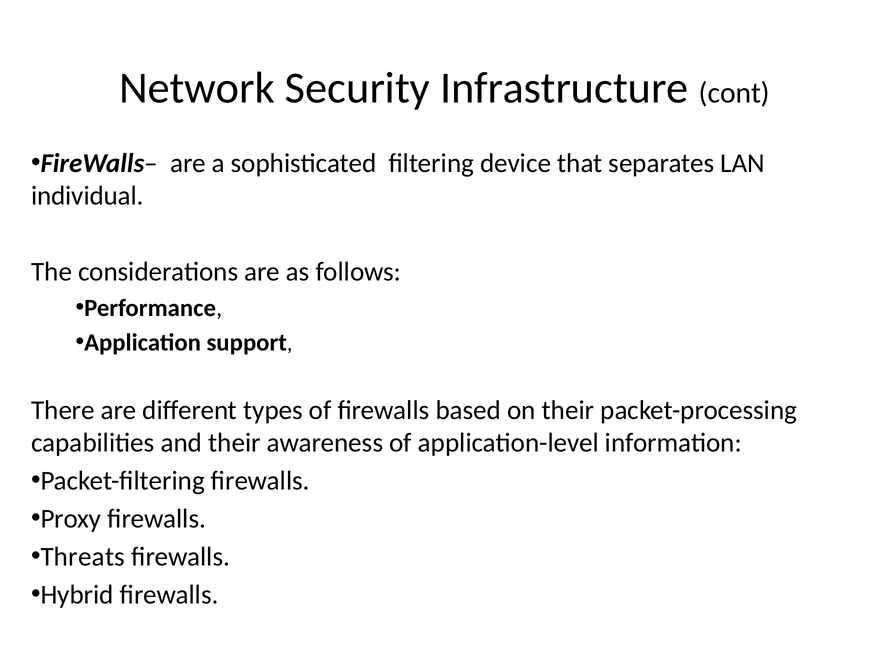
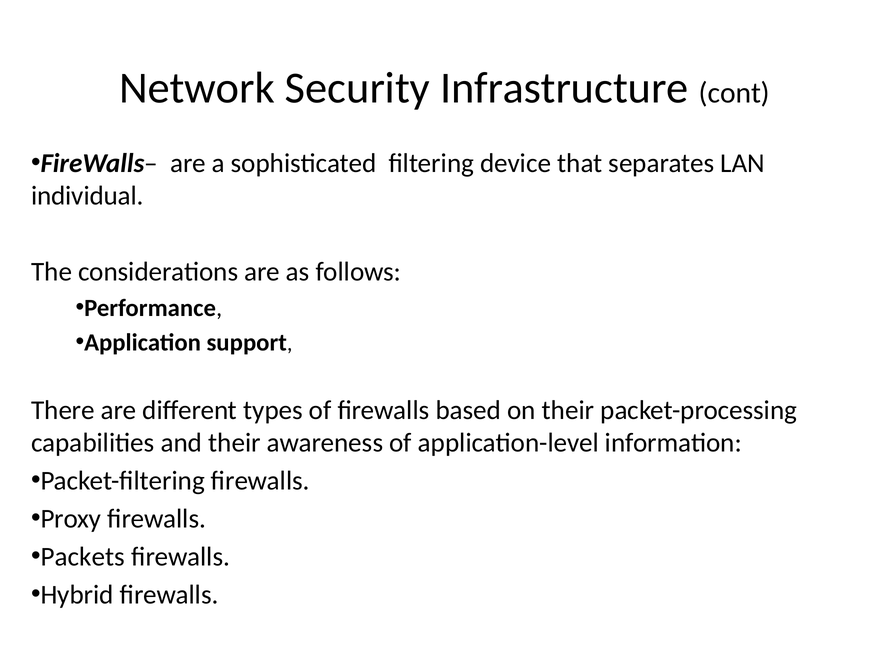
Threats: Threats -> Packets
